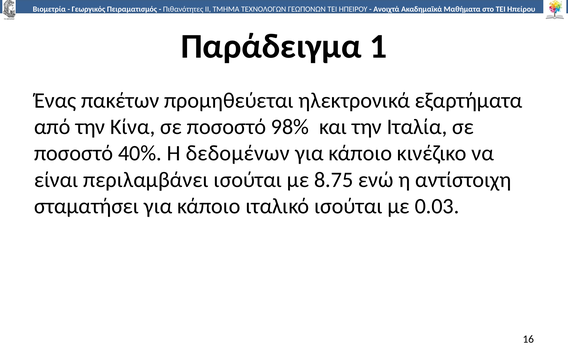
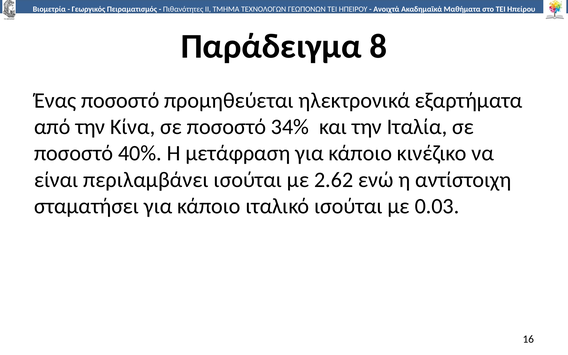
Παράδειγμα 1: 1 -> 8
Ένας πακέτων: πακέτων -> ποσοστό
98%: 98% -> 34%
δεδομένων: δεδομένων -> μετάφραση
8.75: 8.75 -> 2.62
